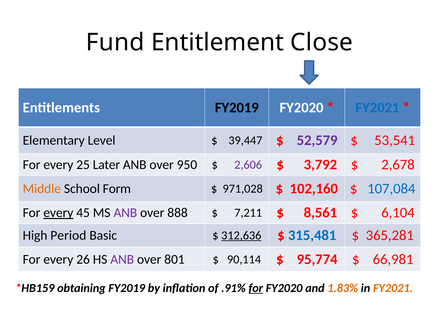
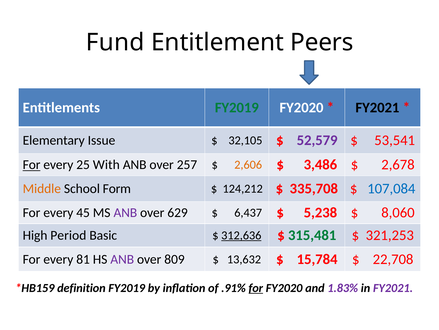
Close: Close -> Peers
FY2019 at (237, 107) colour: black -> green
FY2021 at (377, 107) colour: blue -> black
Level: Level -> Issue
39,447: 39,447 -> 32,105
For at (32, 164) underline: none -> present
Later: Later -> With
950: 950 -> 257
2,606 colour: purple -> orange
3,792: 3,792 -> 3,486
971,028: 971,028 -> 124,212
102,160: 102,160 -> 335,708
every at (58, 212) underline: present -> none
888: 888 -> 629
7,211: 7,211 -> 6,437
8,561: 8,561 -> 5,238
6,104: 6,104 -> 8,060
315,481 colour: blue -> green
365,281: 365,281 -> 321,253
26: 26 -> 81
801: 801 -> 809
90,114: 90,114 -> 13,632
95,774: 95,774 -> 15,784
66,981: 66,981 -> 22,708
obtaining: obtaining -> definition
1.83% colour: orange -> purple
FY2021 at (393, 287) colour: orange -> purple
